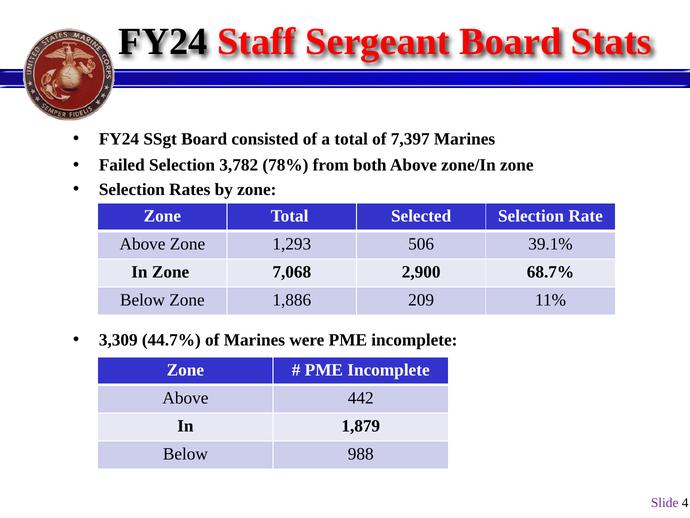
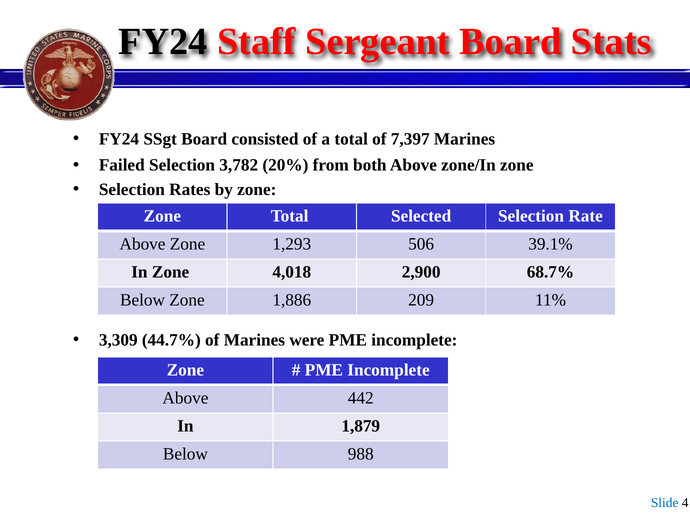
78%: 78% -> 20%
7,068: 7,068 -> 4,018
Slide colour: purple -> blue
